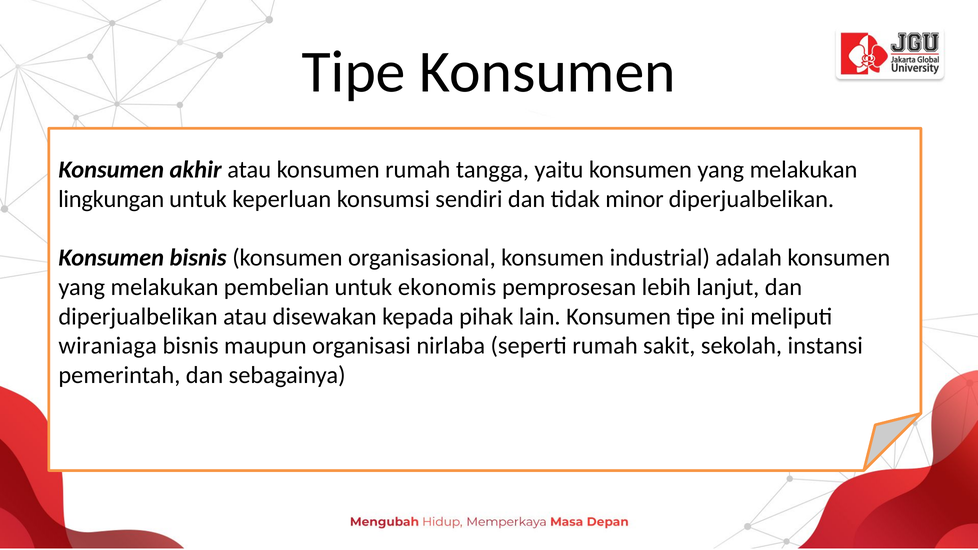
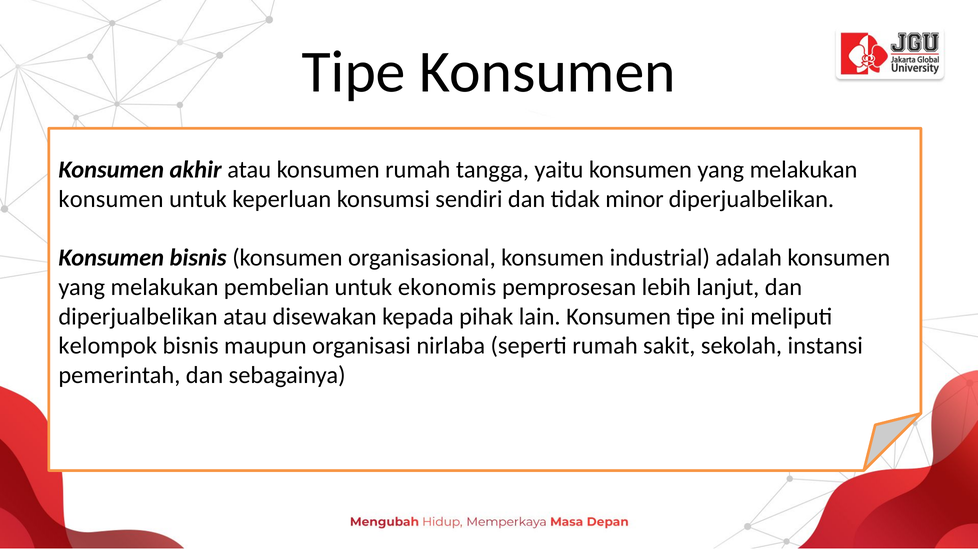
lingkungan at (111, 199): lingkungan -> konsumen
wiraniaga: wiraniaga -> kelompok
